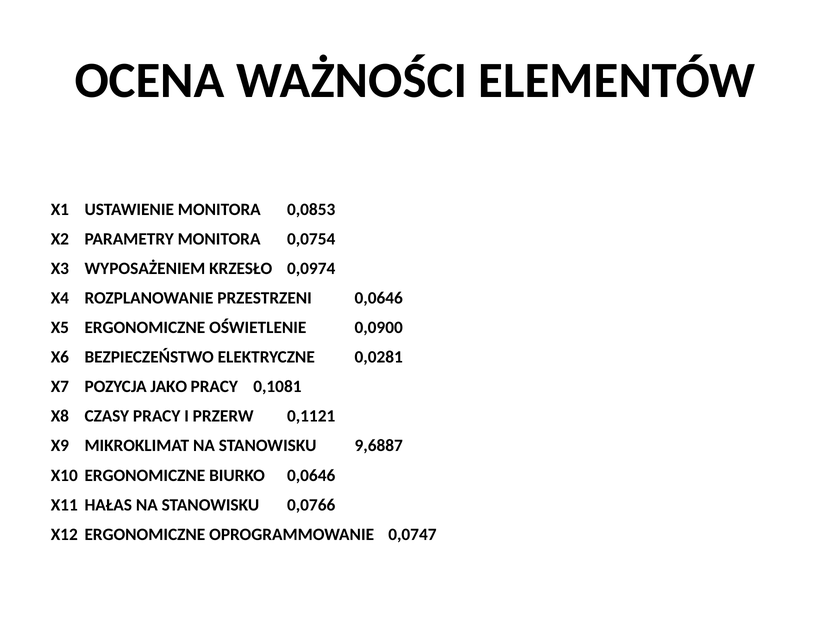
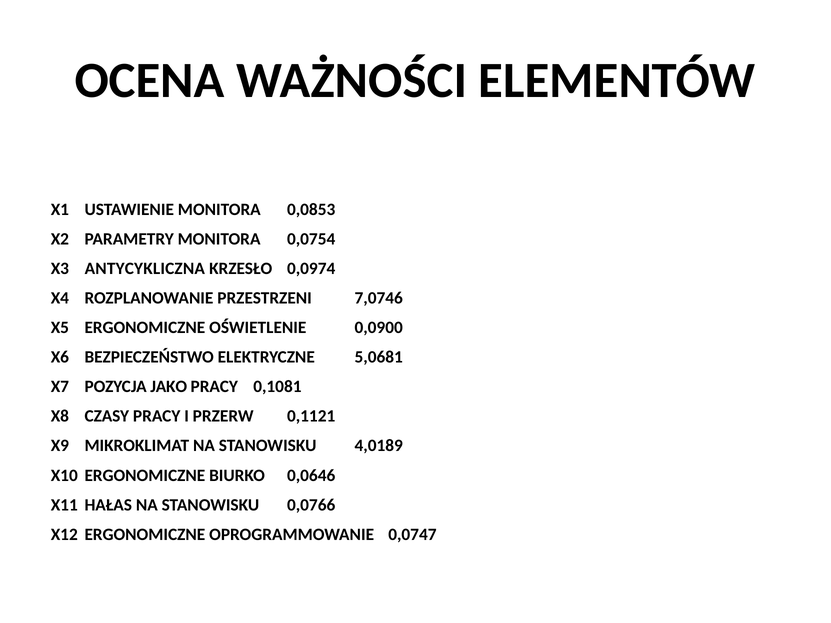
WYPOSAŻENIEM: WYPOSAŻENIEM -> ANTYCYKLICZNA
PRZESTRZENI 0,0646: 0,0646 -> 7,0746
0,0281: 0,0281 -> 5,0681
9,6887: 9,6887 -> 4,0189
